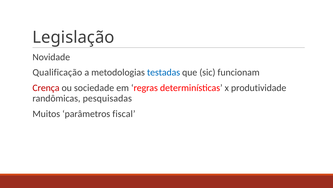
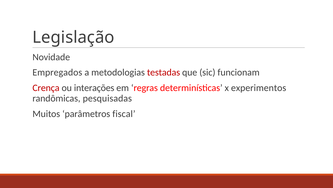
Qualificação: Qualificação -> Empregados
testadas colour: blue -> red
sociedade: sociedade -> interações
produtividade: produtividade -> experimentos
